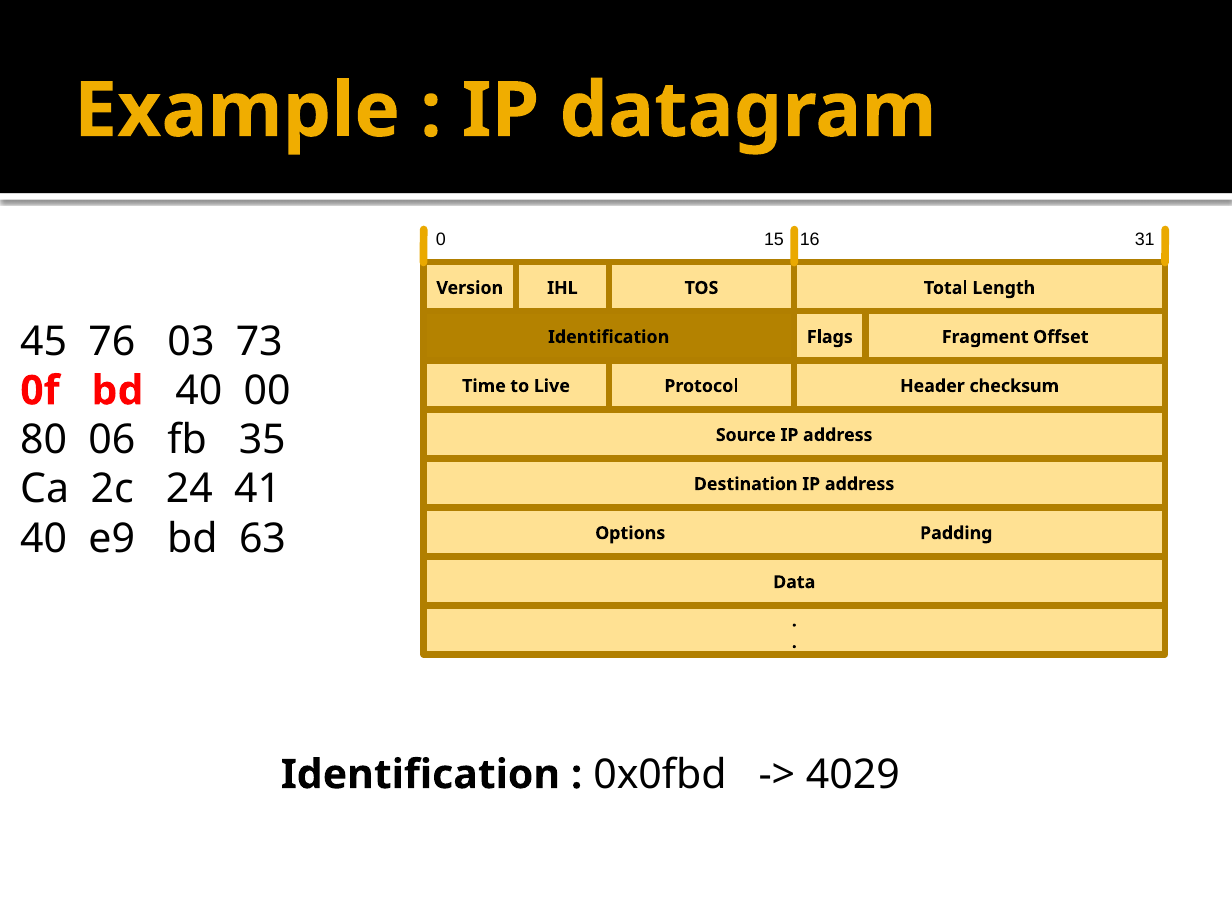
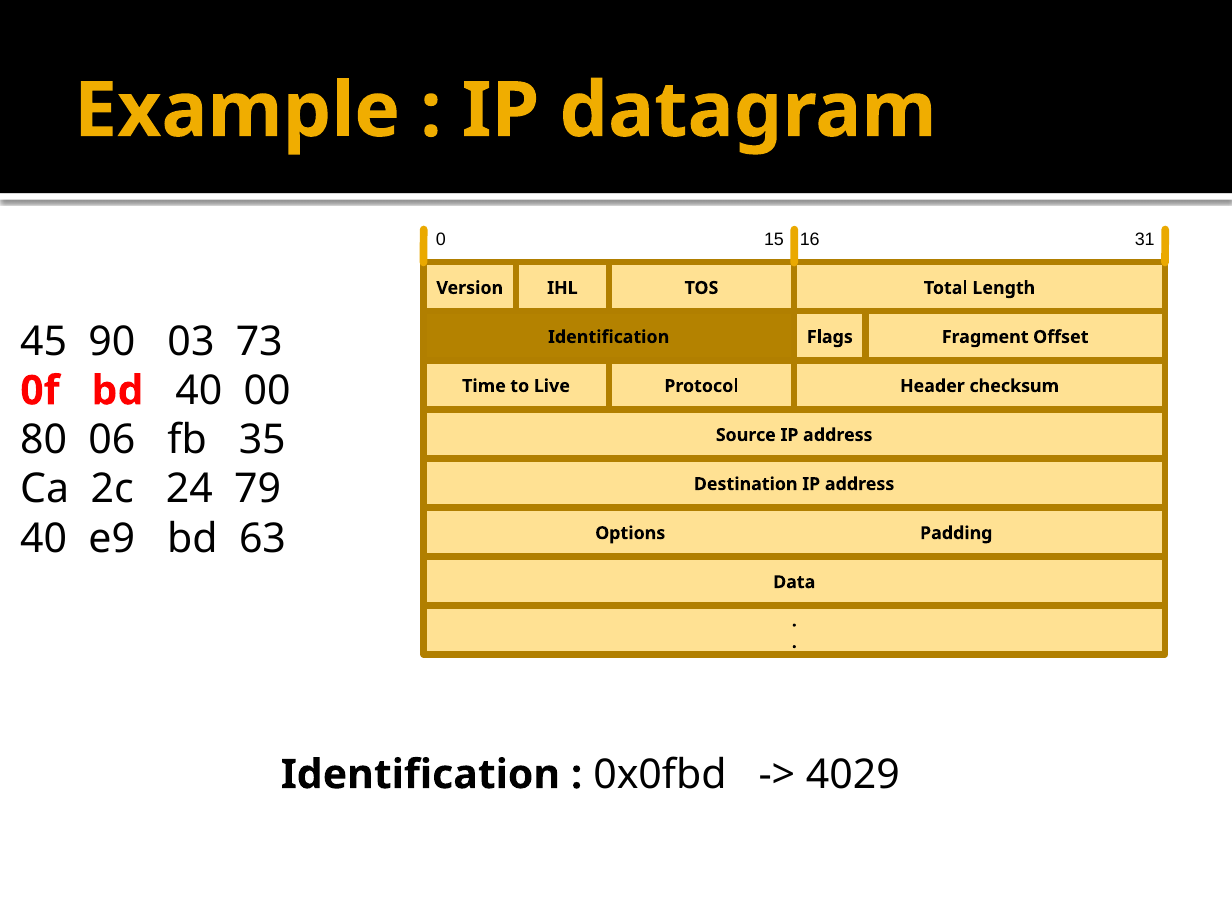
76: 76 -> 90
41: 41 -> 79
